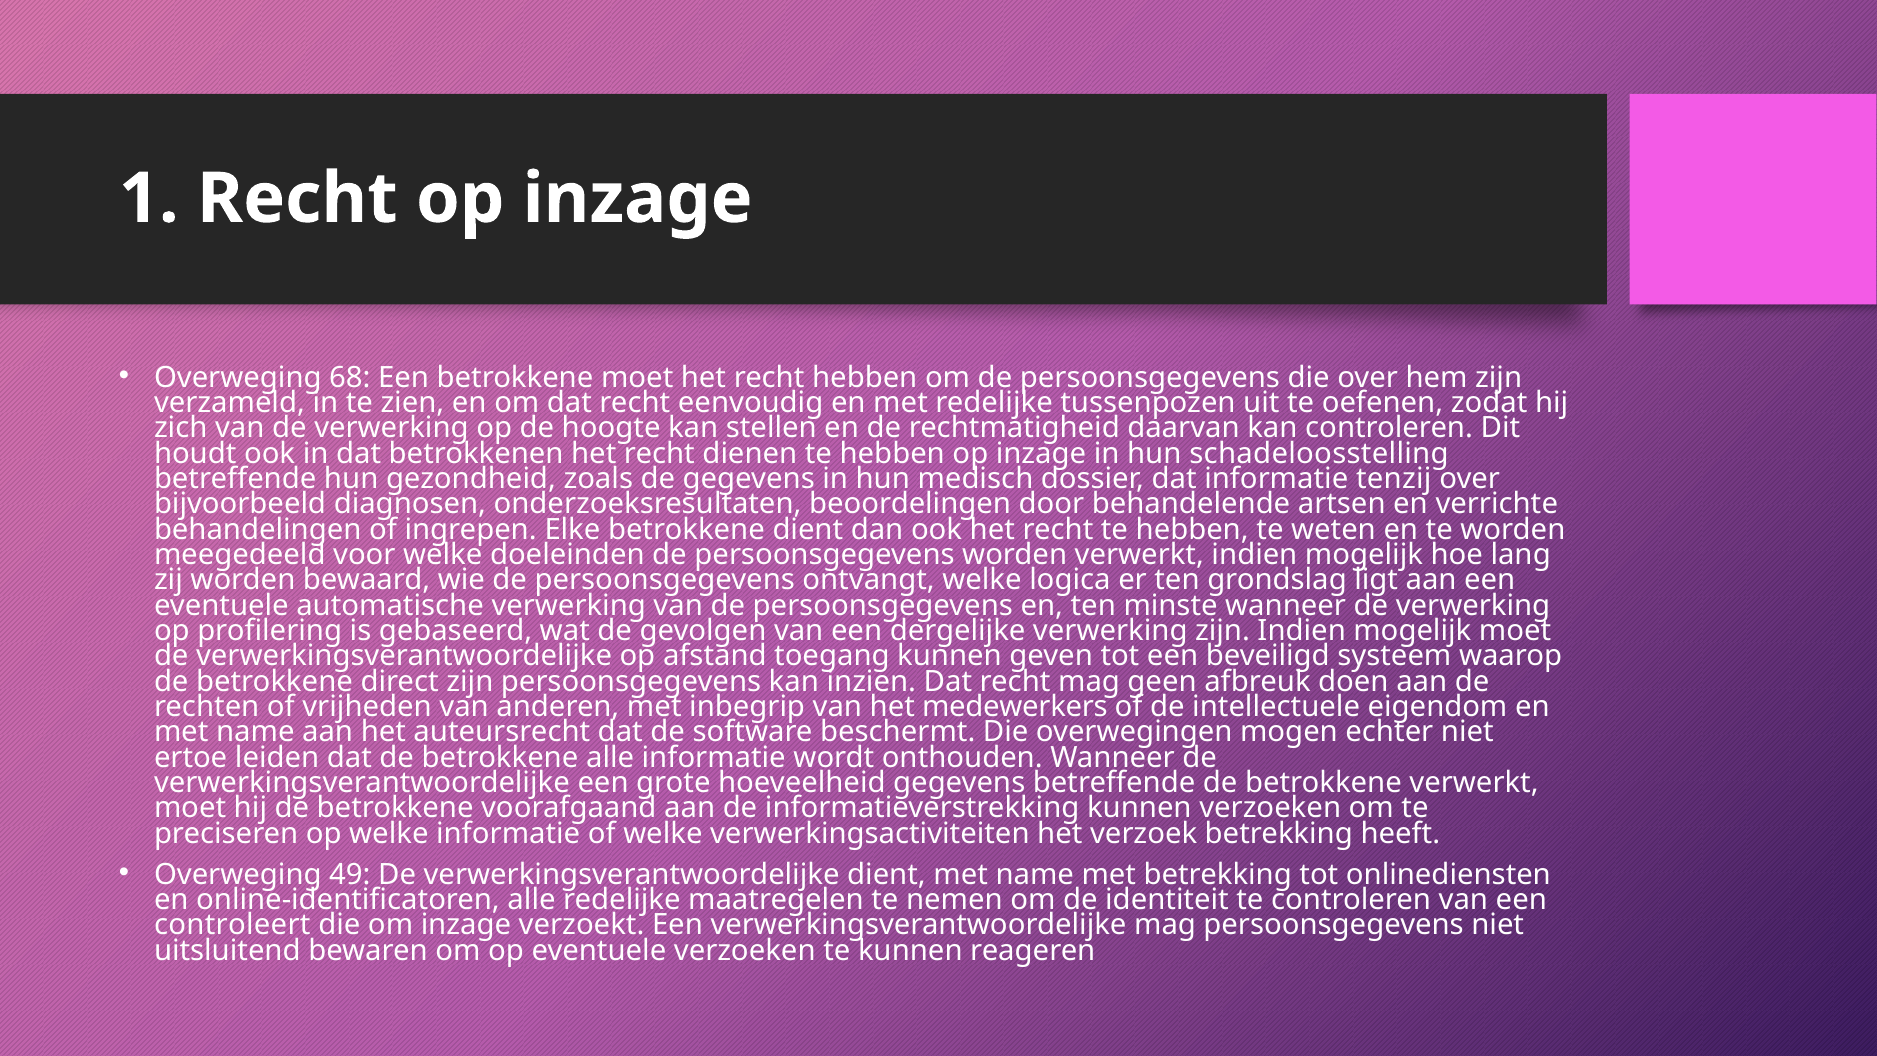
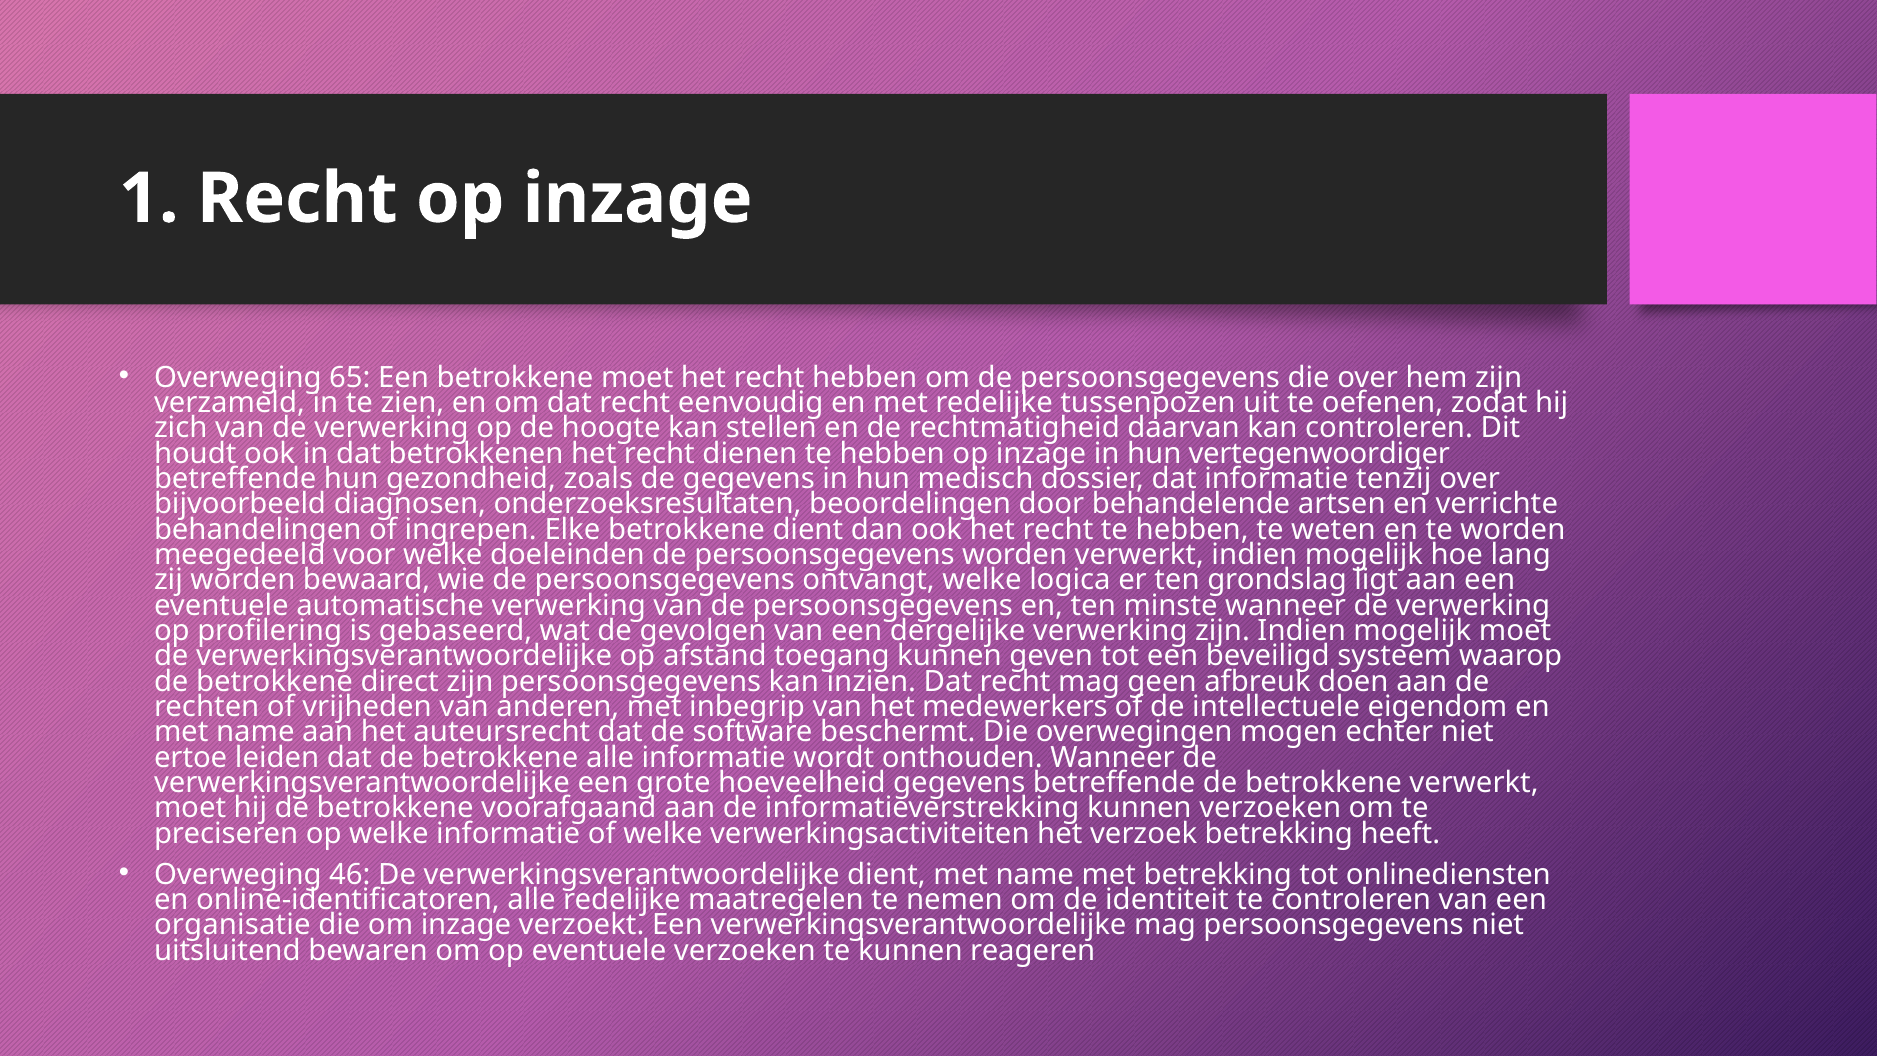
68: 68 -> 65
schadeloosstelling: schadeloosstelling -> vertegenwoordiger
49: 49 -> 46
controleert: controleert -> organisatie
